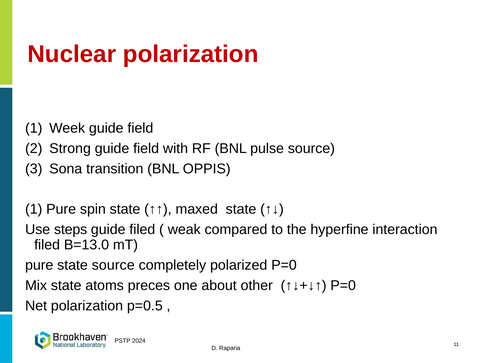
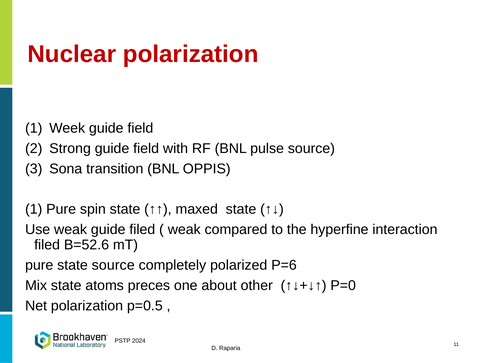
Use steps: steps -> weak
B=13.0: B=13.0 -> B=52.6
polarized P=0: P=0 -> P=6
